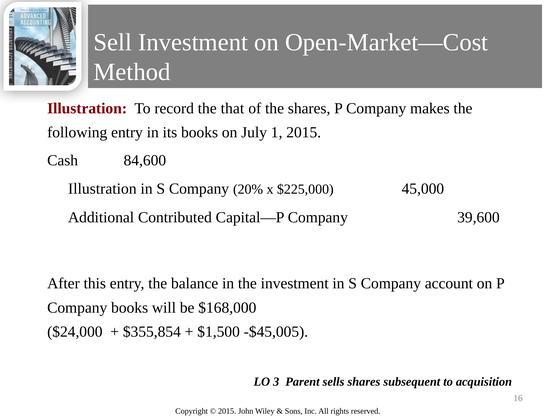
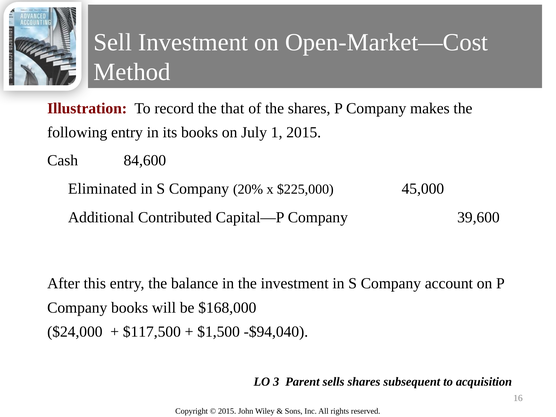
Illustration at (102, 189): Illustration -> Eliminated
$355,854: $355,854 -> $117,500
-$45,005: -$45,005 -> -$94,040
